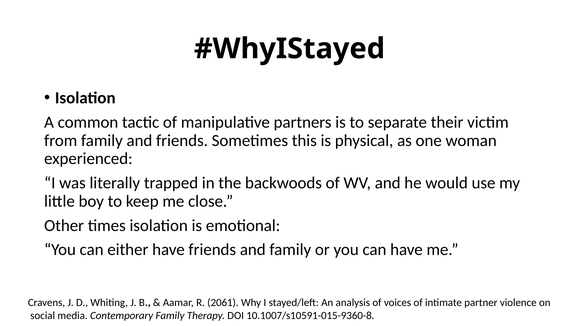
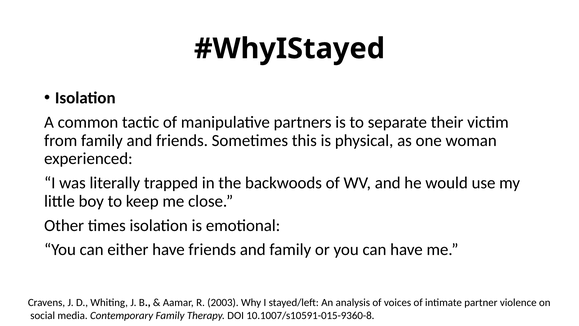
2061: 2061 -> 2003
